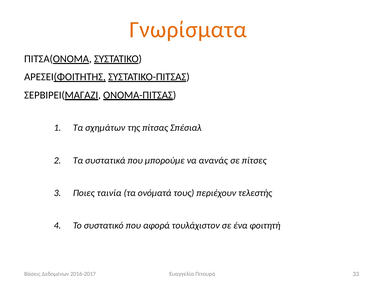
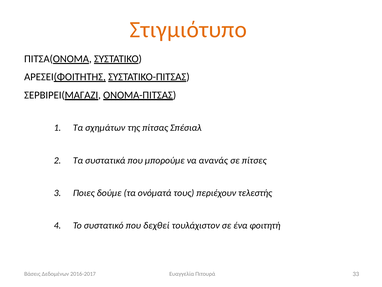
Γνωρίσματα: Γνωρίσματα -> Στιγμιότυπο
ταινία: ταινία -> δούμε
αφορά: αφορά -> δεχθεί
